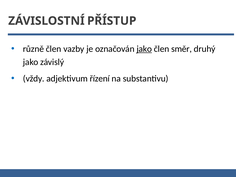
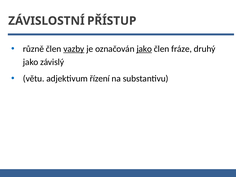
vazby underline: none -> present
směr: směr -> fráze
vždy: vždy -> větu
